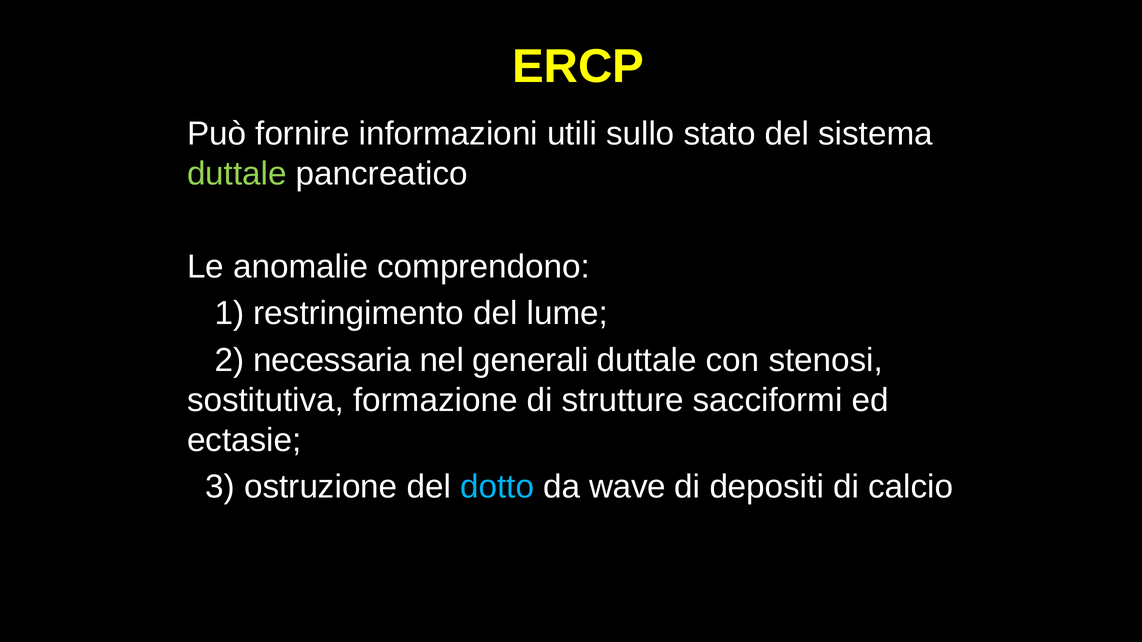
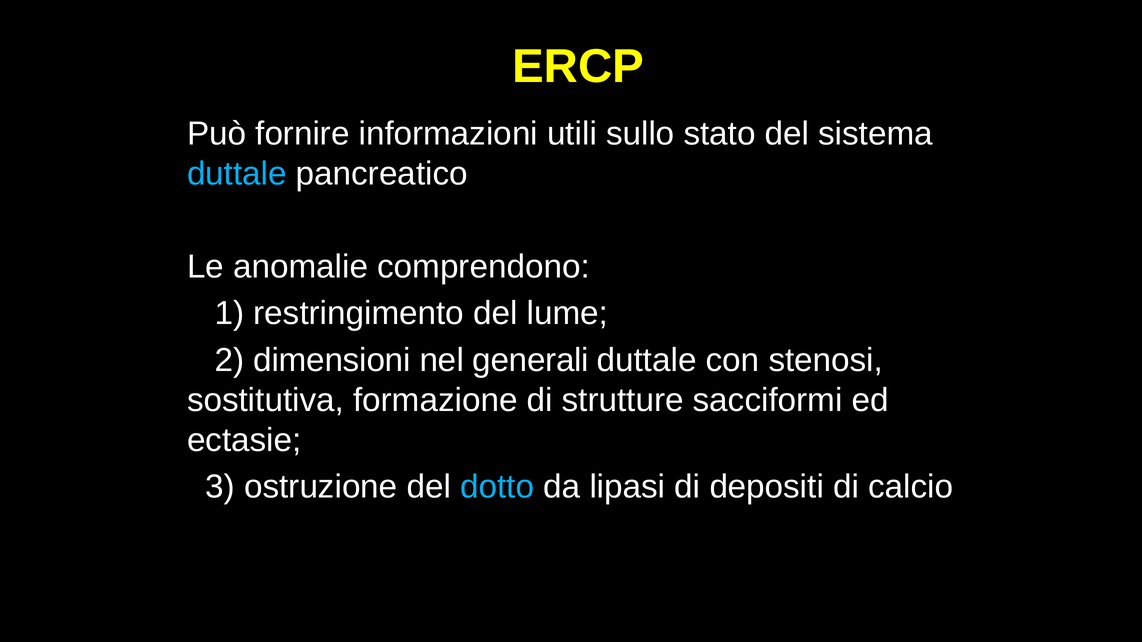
duttale at (237, 174) colour: light green -> light blue
necessaria: necessaria -> dimensioni
wave: wave -> lipasi
